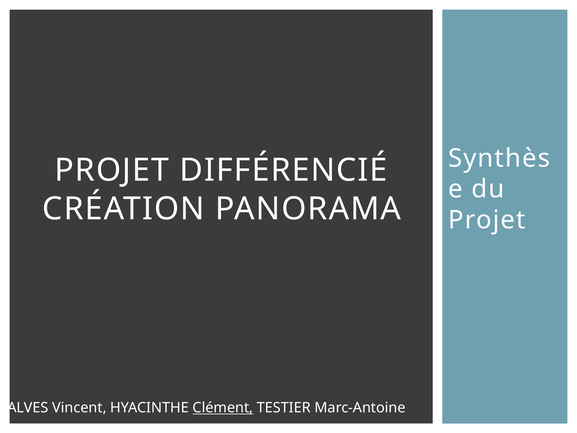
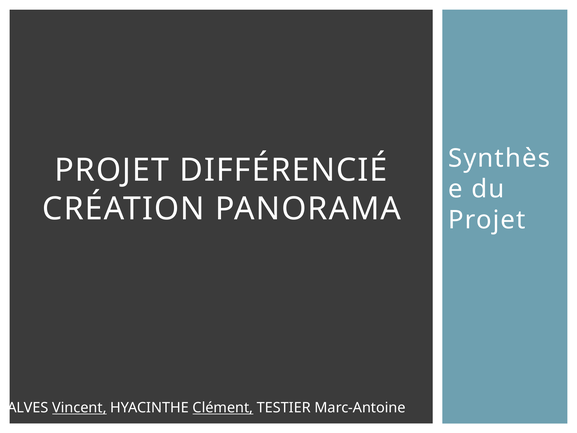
Vincent underline: none -> present
